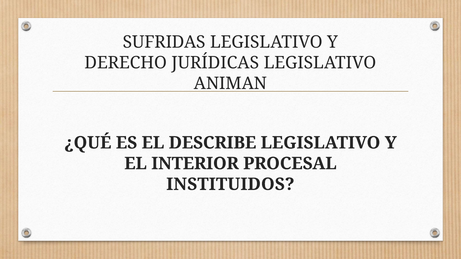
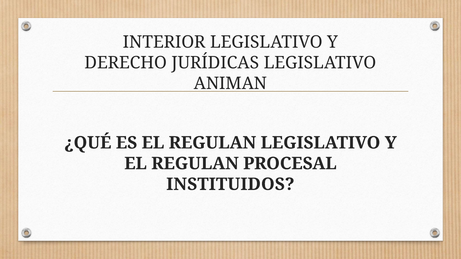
SUFRIDAS: SUFRIDAS -> INTERIOR
ES EL DESCRIBE: DESCRIBE -> REGULAN
INTERIOR at (195, 164): INTERIOR -> REGULAN
